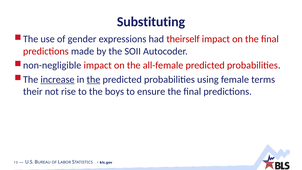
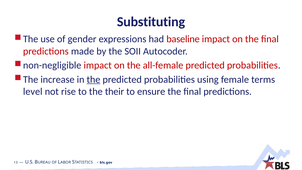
theirself: theirself -> baseline
increase underline: present -> none
their: their -> level
boys: boys -> their
